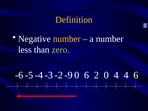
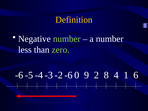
number at (67, 39) colour: yellow -> light green
-9 at (68, 75): -9 -> -6
0 6: 6 -> 9
2 0: 0 -> 8
4 4: 4 -> 1
